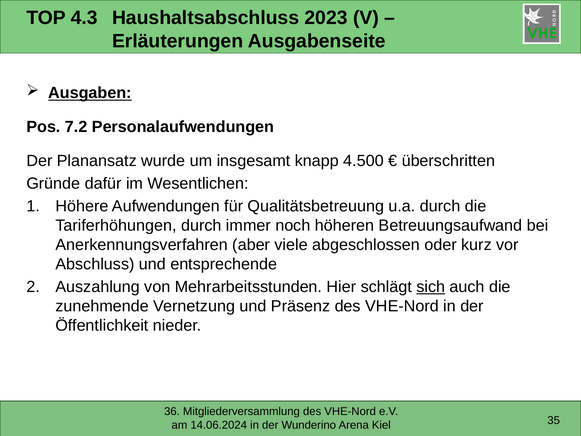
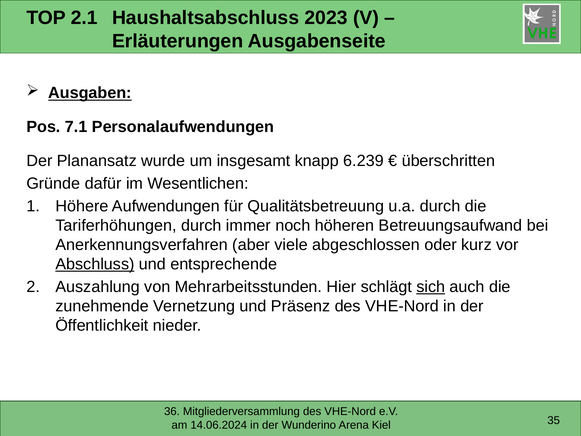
4.3: 4.3 -> 2.1
7.2: 7.2 -> 7.1
4.500: 4.500 -> 6.239
Abschluss underline: none -> present
